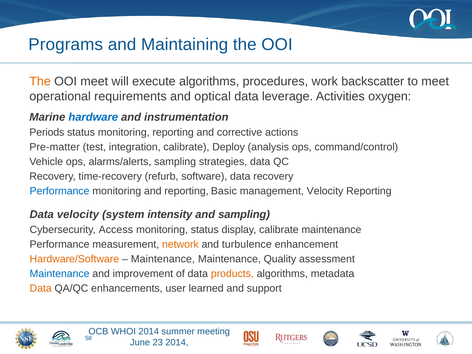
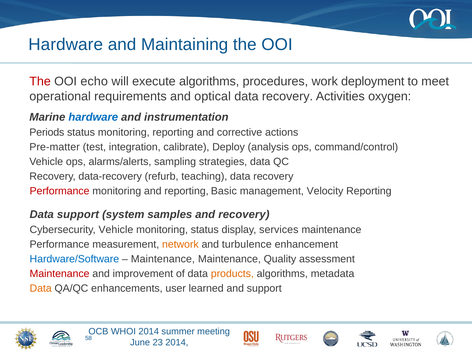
Programs at (66, 44): Programs -> Hardware
The at (40, 82) colour: orange -> red
OOI meet: meet -> echo
backscatter: backscatter -> deployment
leverage at (287, 96): leverage -> recovery
time-recovery: time-recovery -> data-recovery
software: software -> teaching
Performance at (60, 191) colour: blue -> red
Data velocity: velocity -> support
intensity: intensity -> samples
and sampling: sampling -> recovery
Cybersecurity Access: Access -> Vehicle
display calibrate: calibrate -> services
Hardware/Software colour: orange -> blue
Maintenance at (60, 274) colour: blue -> red
